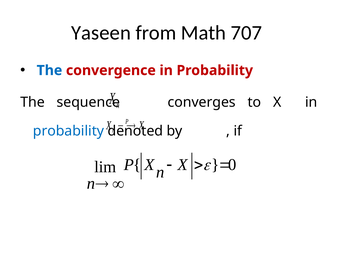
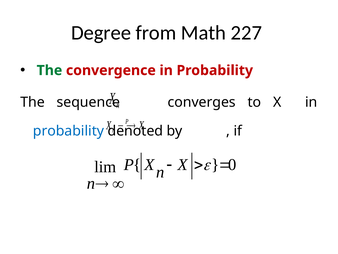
Yaseen: Yaseen -> Degree
707: 707 -> 227
The at (49, 70) colour: blue -> green
